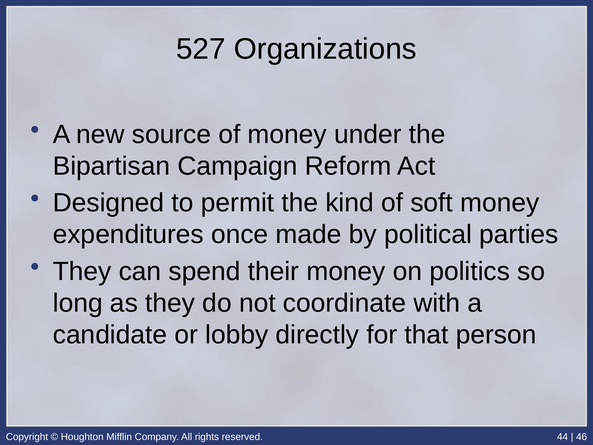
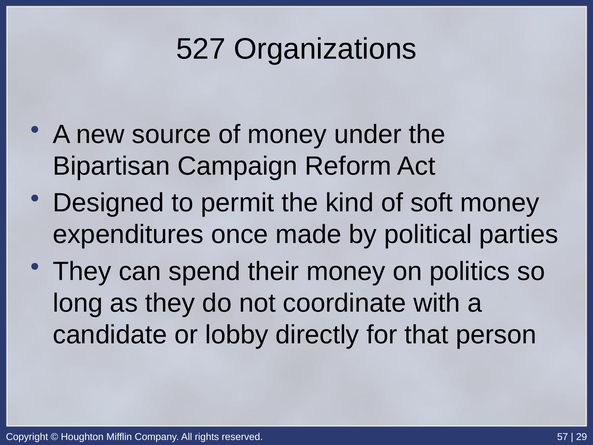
44: 44 -> 57
46: 46 -> 29
